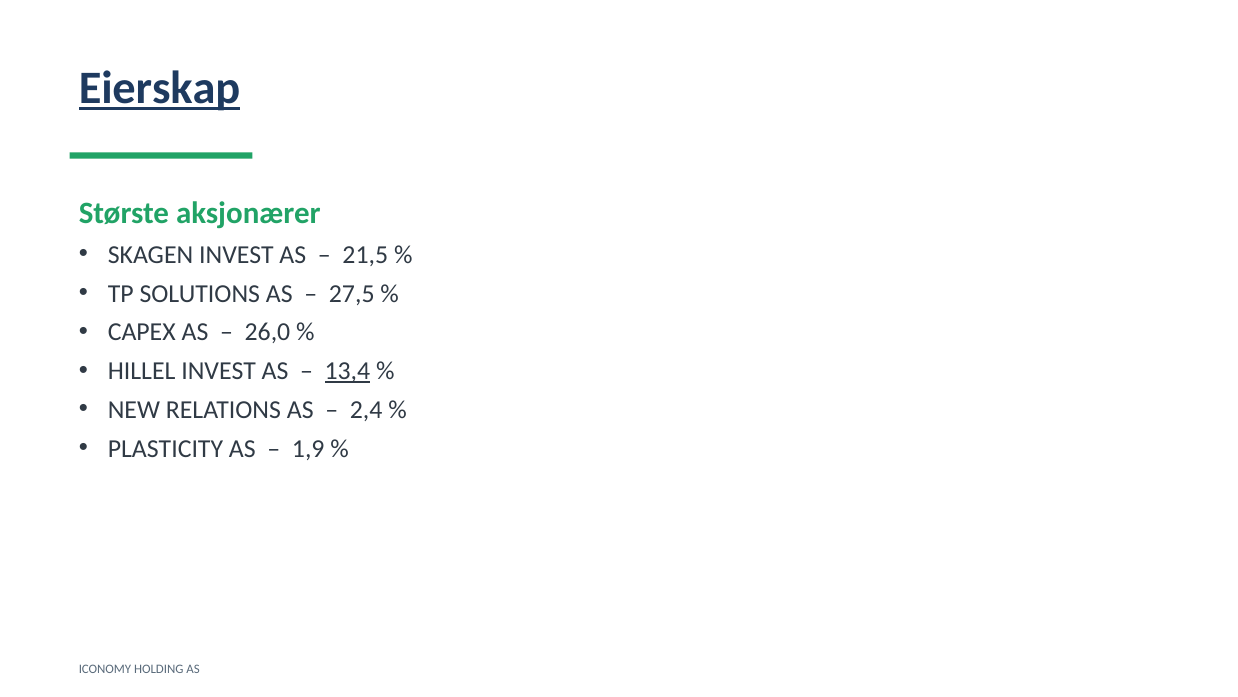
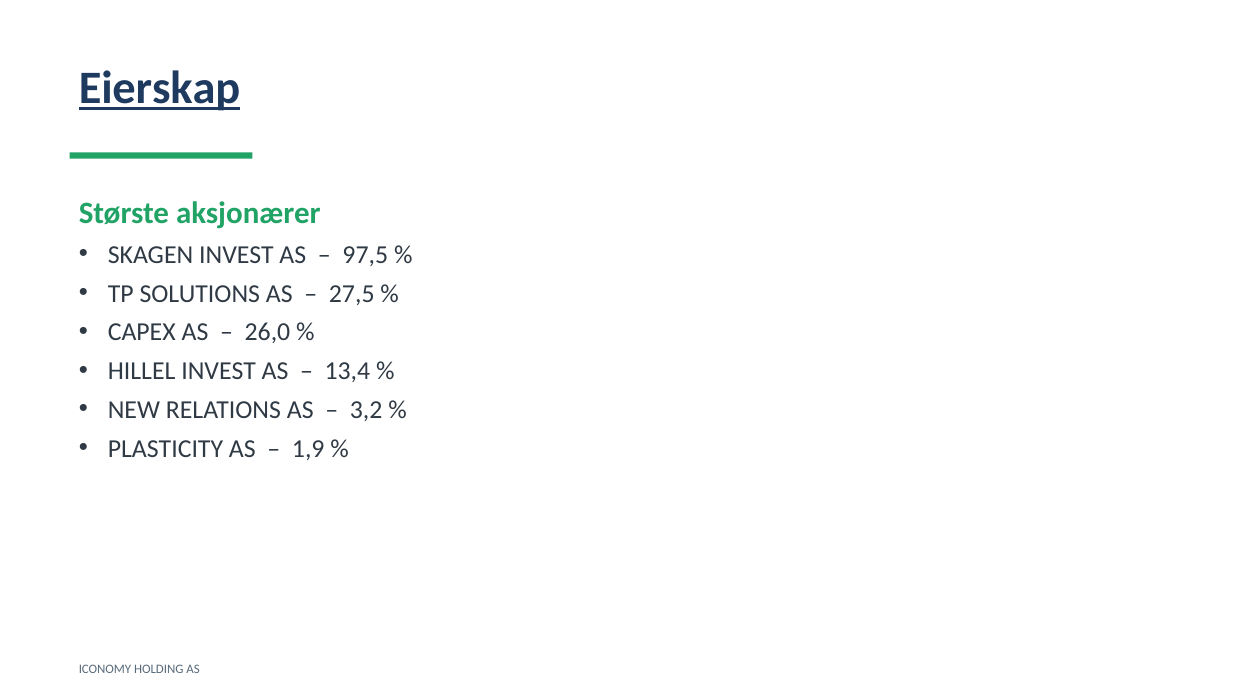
21,5: 21,5 -> 97,5
13,4 underline: present -> none
2,4: 2,4 -> 3,2
